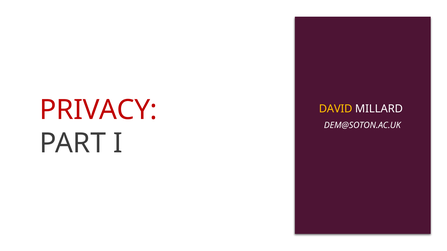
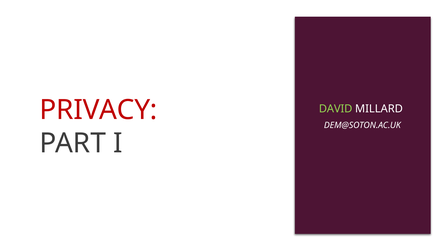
DAVID colour: yellow -> light green
